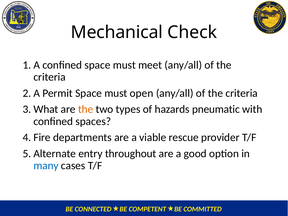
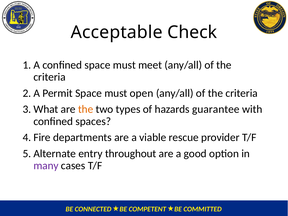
Mechanical: Mechanical -> Acceptable
pneumatic: pneumatic -> guarantee
many colour: blue -> purple
